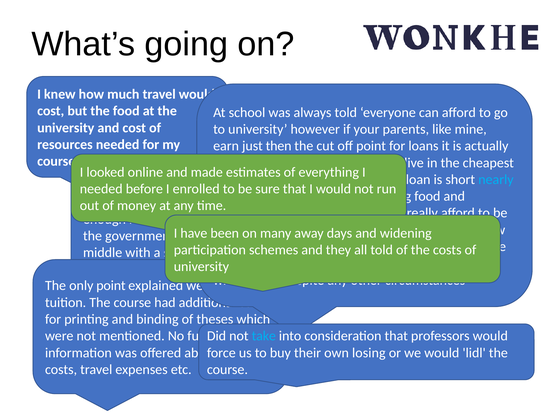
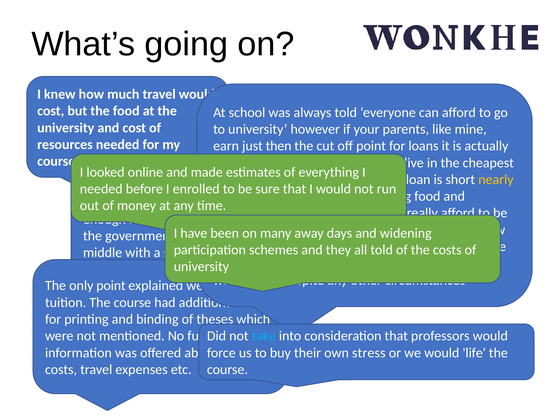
nearly colour: light blue -> yellow
losing: losing -> stress
lidl: lidl -> life
